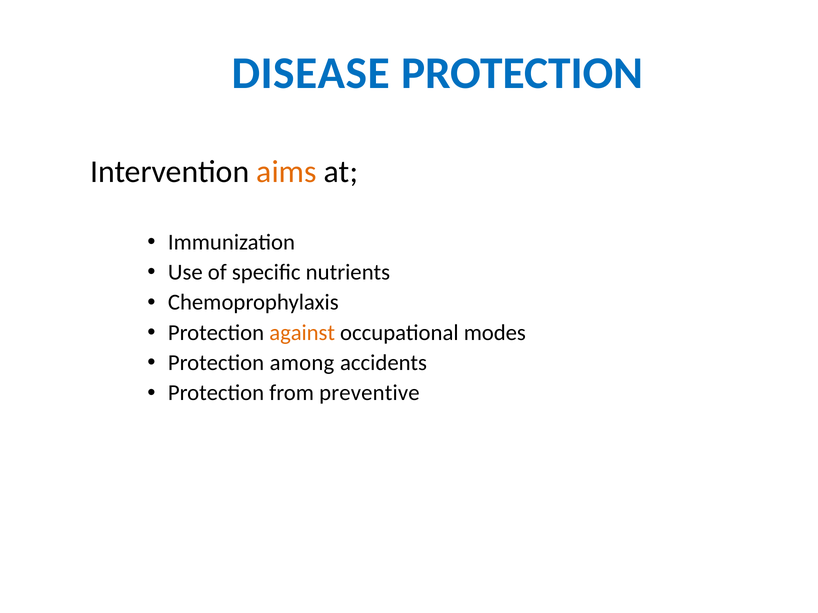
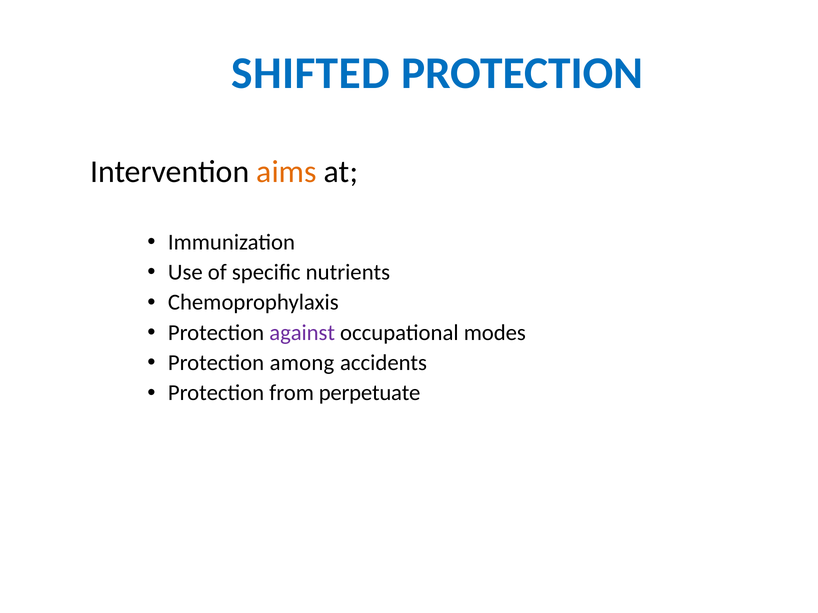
DISEASE: DISEASE -> SHIFTED
against colour: orange -> purple
preventive: preventive -> perpetuate
